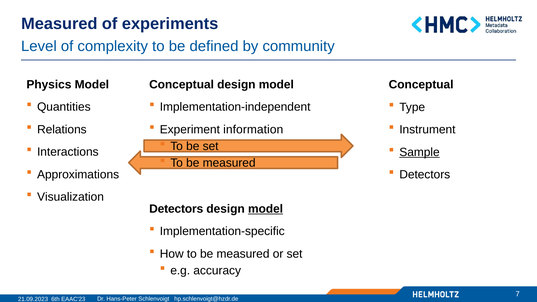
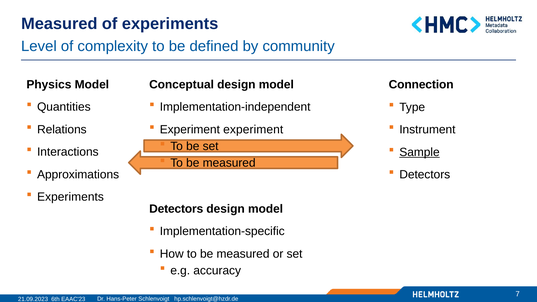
Conceptual at (421, 85): Conceptual -> Connection
Experiment information: information -> experiment
Visualization at (71, 197): Visualization -> Experiments
model at (266, 209) underline: present -> none
